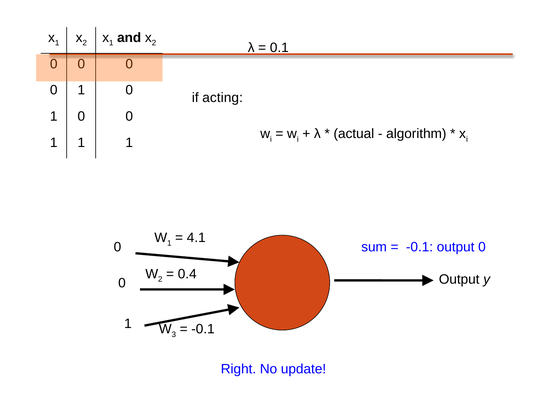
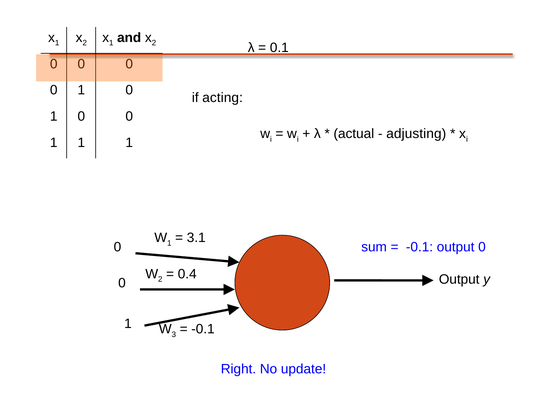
algorithm: algorithm -> adjusting
4.1: 4.1 -> 3.1
